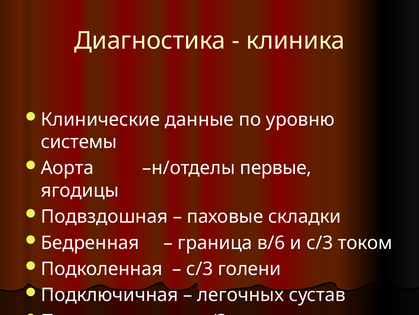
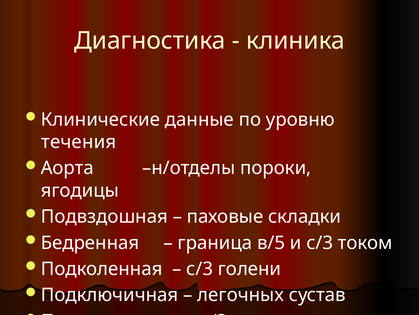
системы: системы -> течения
первые: первые -> пороки
в/6: в/6 -> в/5
